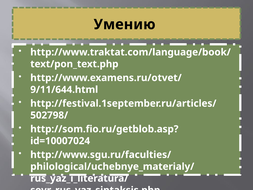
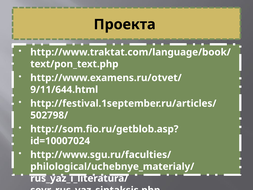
Умению: Умению -> Проекта
